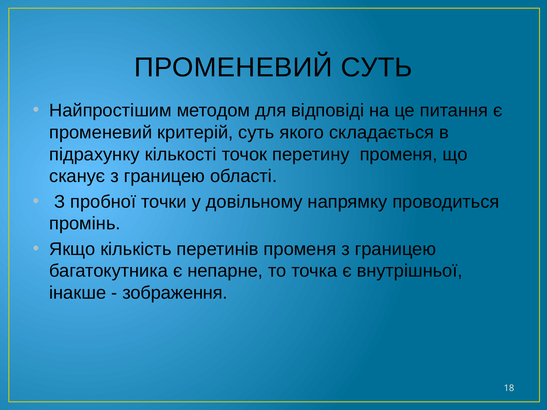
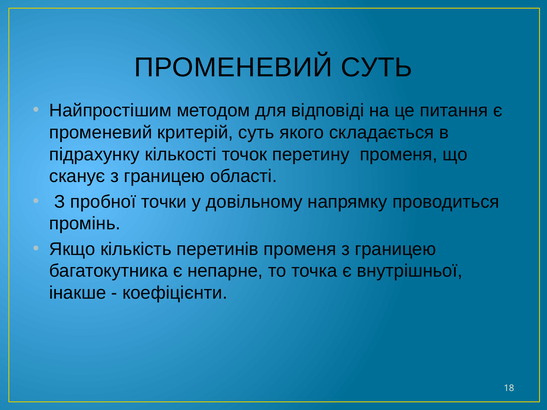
зображення: зображення -> коефіцієнти
